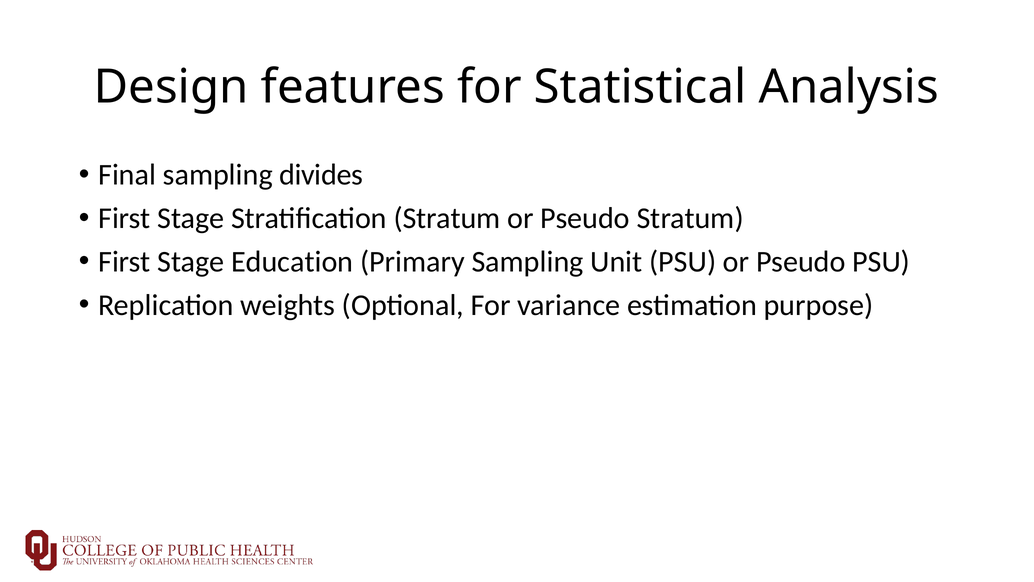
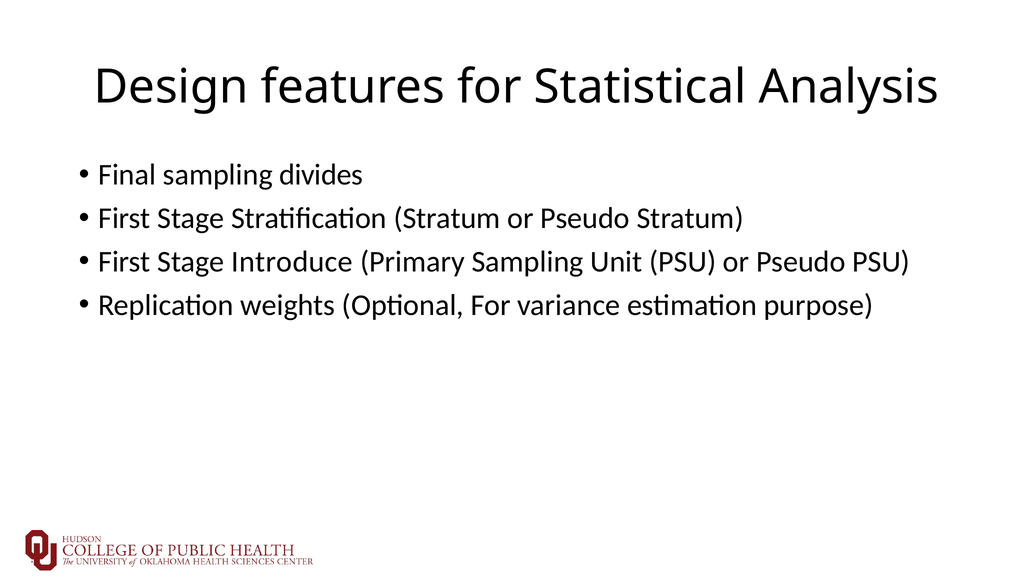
Education: Education -> Introduce
